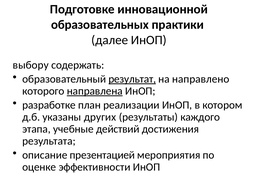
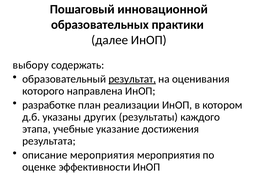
Подготовке: Подготовке -> Пошаговый
направлено: направлено -> оценивания
направлена underline: present -> none
действий: действий -> указание
описание презентацией: презентацией -> мероприятия
